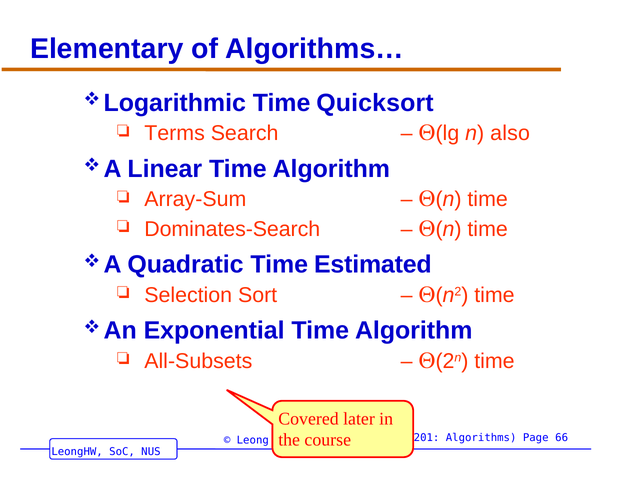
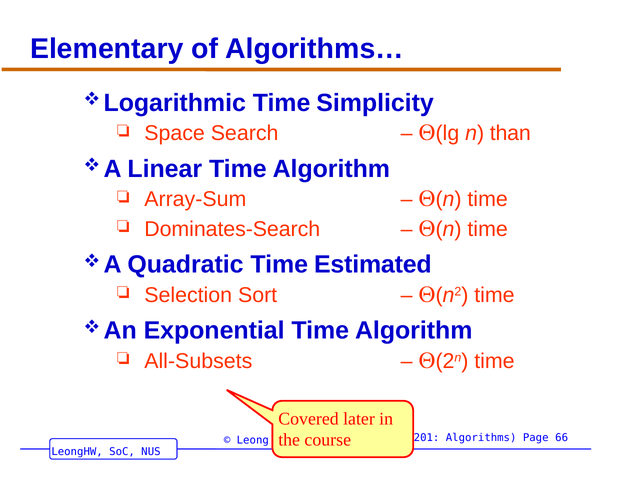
Quicksort: Quicksort -> Simplicity
Terms: Terms -> Space
also: also -> than
